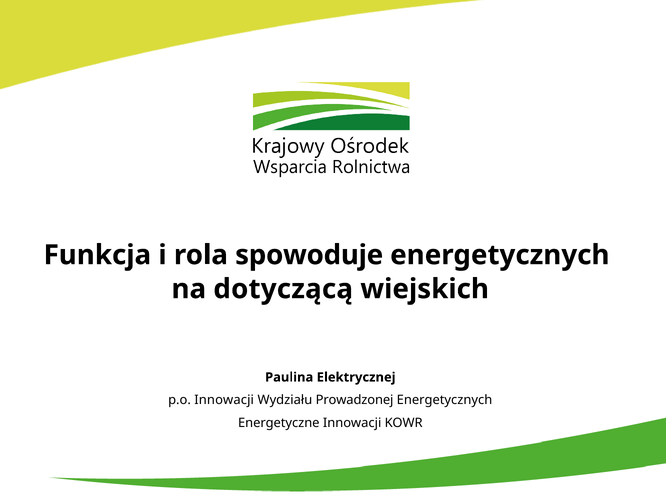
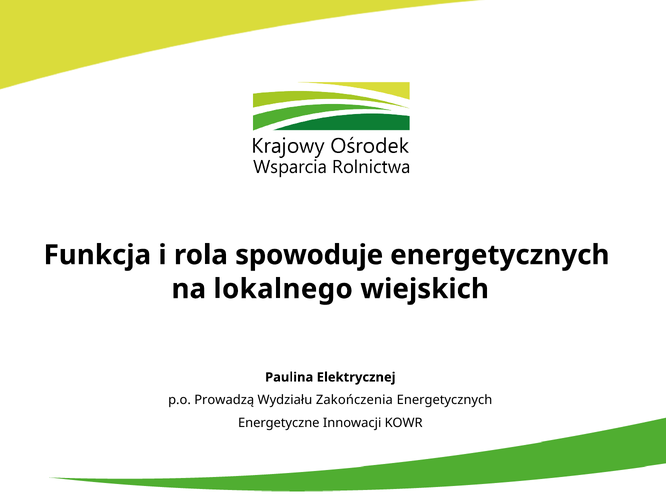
dotyczącą: dotyczącą -> lokalnego
p.o Innowacji: Innowacji -> Prowadzą
Prowadzonej: Prowadzonej -> Zakończenia
